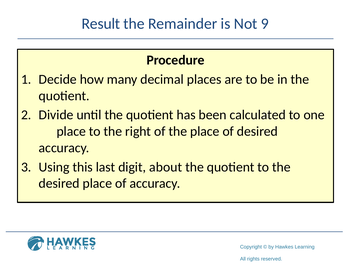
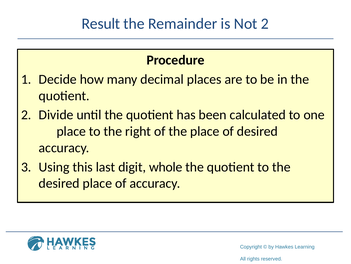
Not 9: 9 -> 2
about: about -> whole
